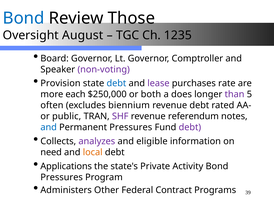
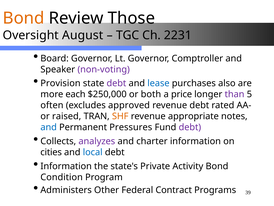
Bond at (24, 18) colour: blue -> orange
1235: 1235 -> 2231
debt at (116, 83) colour: blue -> purple
lease colour: purple -> blue
rate: rate -> also
does: does -> price
biennium: biennium -> approved
public: public -> raised
SHF colour: purple -> orange
referendum: referendum -> appropriate
eligible: eligible -> charter
need: need -> cities
local colour: orange -> blue
Applications at (66, 166): Applications -> Information
Pressures at (62, 177): Pressures -> Condition
